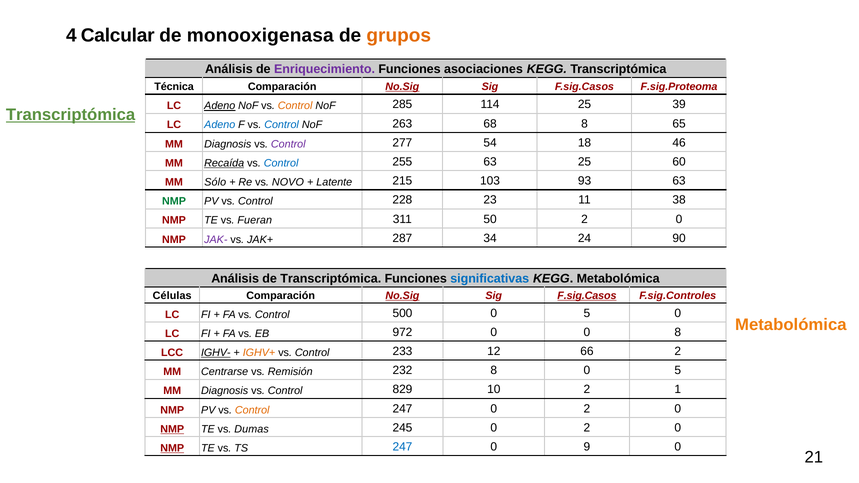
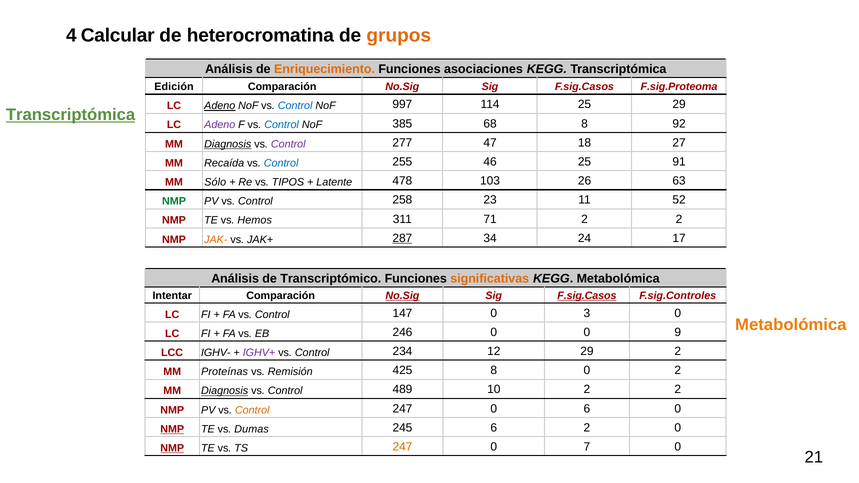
monooxigenasa: monooxigenasa -> heterocromatina
Enriquecimiento colour: purple -> orange
Técnica: Técnica -> Edición
No.Sig at (402, 87) underline: present -> none
Control at (295, 106) colour: orange -> blue
285: 285 -> 997
25 39: 39 -> 29
Adeno at (220, 125) colour: blue -> purple
263: 263 -> 385
65: 65 -> 92
Diagnosis at (228, 144) underline: none -> present
54: 54 -> 47
46: 46 -> 27
Recaída underline: present -> none
255 63: 63 -> 46
60: 60 -> 91
NOVO: NOVO -> TIPOS
215: 215 -> 478
93: 93 -> 26
228: 228 -> 258
38: 38 -> 52
Fueran: Fueran -> Hemos
50: 50 -> 71
0 at (679, 219): 0 -> 2
JAK- colour: purple -> orange
287 underline: none -> present
90: 90 -> 17
de Transcriptómica: Transcriptómica -> Transcriptómico
significativas colour: blue -> orange
Células: Células -> Intentar
500: 500 -> 147
5 at (587, 313): 5 -> 3
972: 972 -> 246
0 8: 8 -> 9
IGHV- underline: present -> none
IGHV+ colour: orange -> purple
233: 233 -> 234
12 66: 66 -> 29
Centrarse: Centrarse -> Proteínas
232: 232 -> 425
8 0 5: 5 -> 2
Diagnosis at (225, 391) underline: none -> present
829: 829 -> 489
10 2 1: 1 -> 2
247 0 2: 2 -> 6
245 0: 0 -> 6
247 at (402, 447) colour: blue -> orange
9: 9 -> 7
